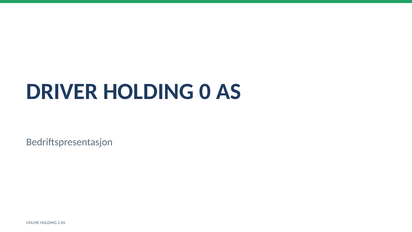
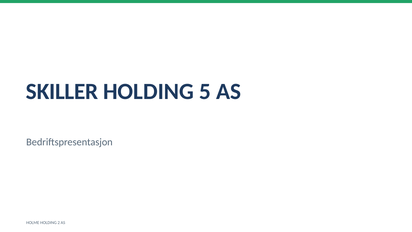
DRIVER: DRIVER -> SKILLER
0: 0 -> 5
